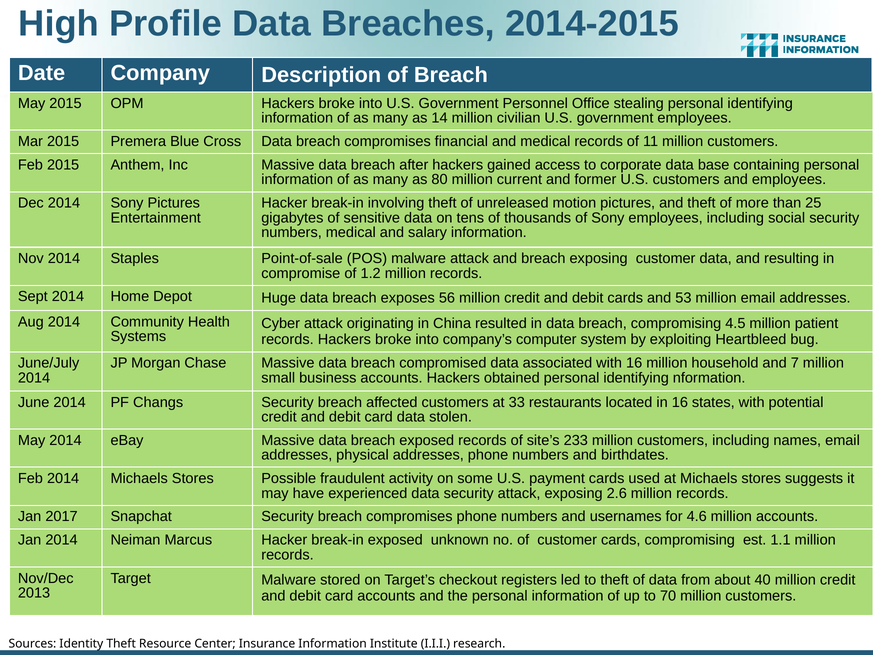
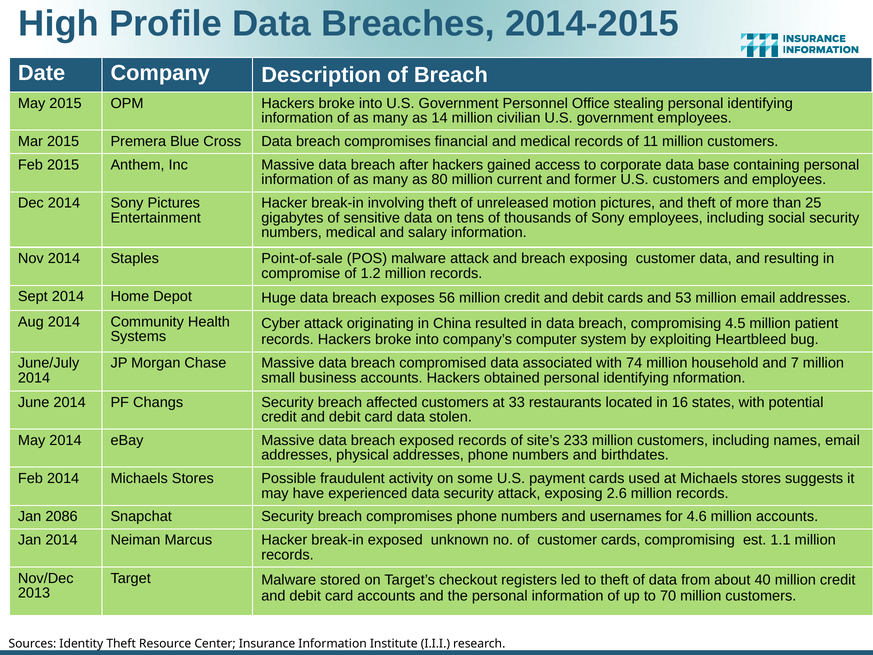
with 16: 16 -> 74
2017: 2017 -> 2086
